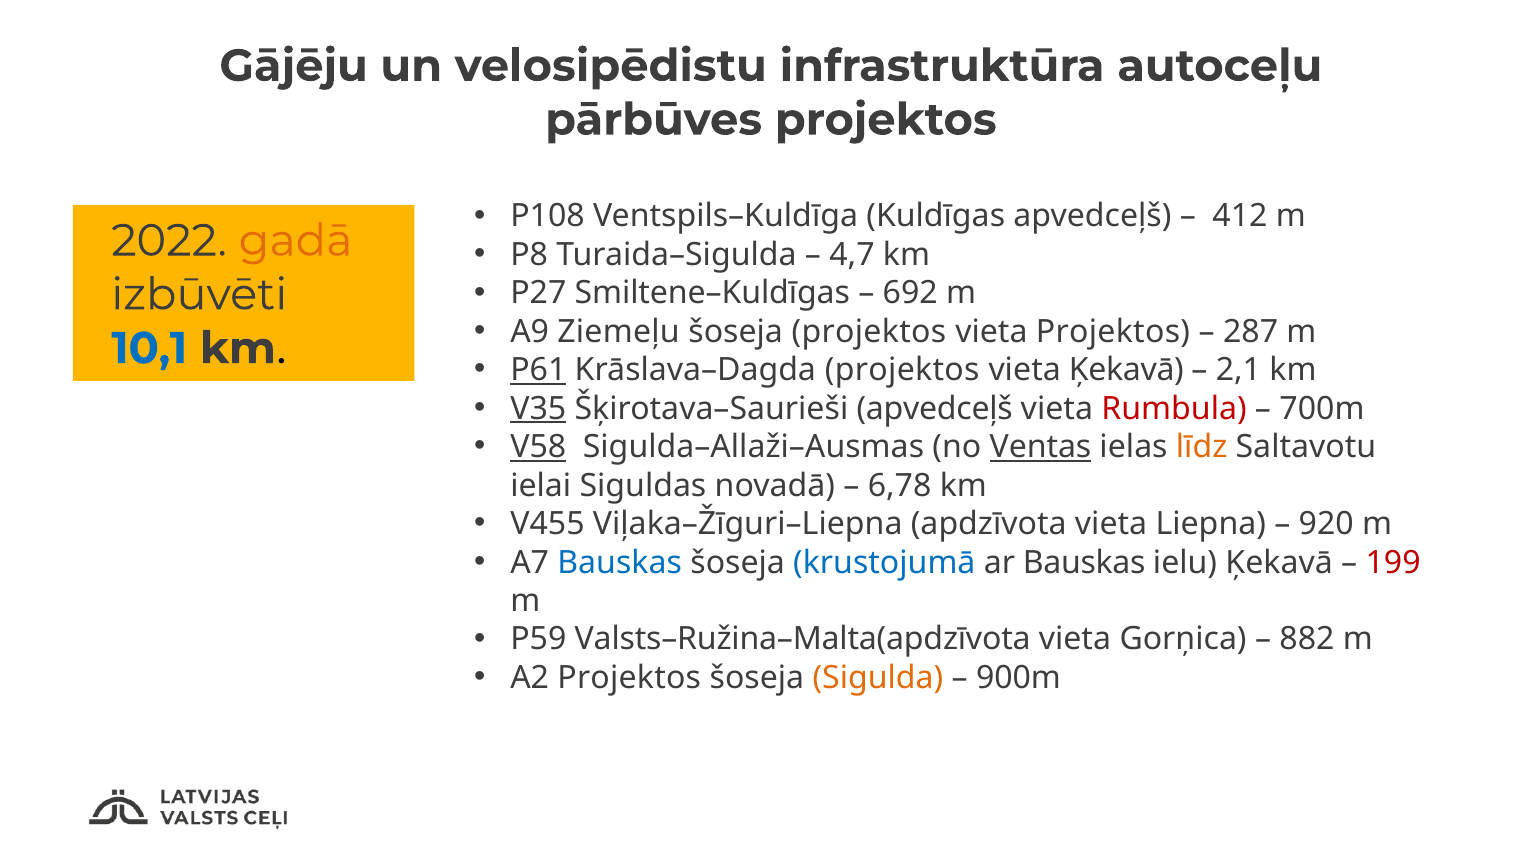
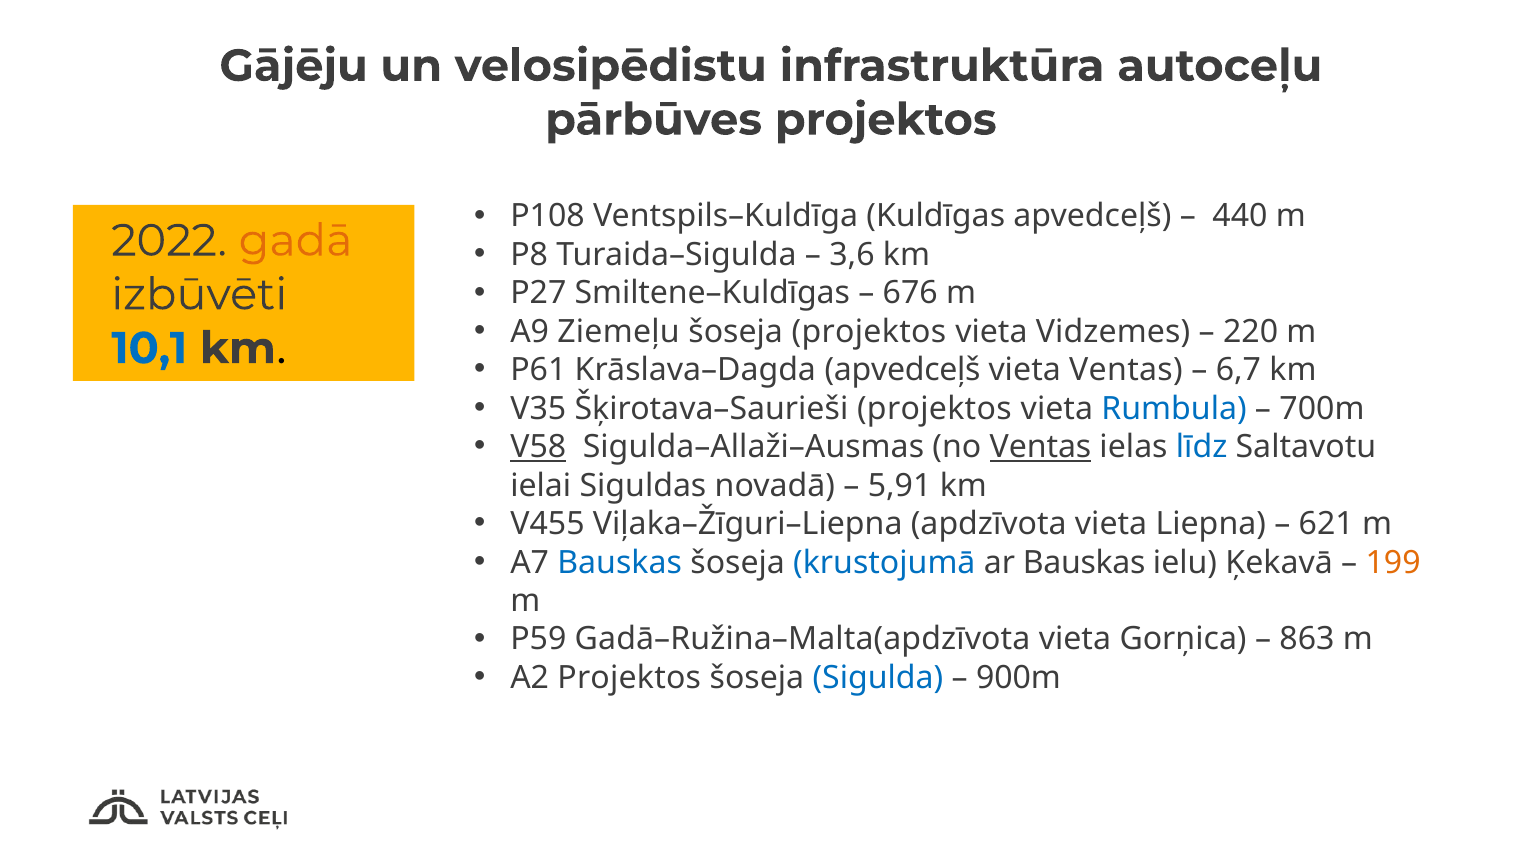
412: 412 -> 440
4,7: 4,7 -> 3,6
692: 692 -> 676
vieta Projektos: Projektos -> Vidzemes
287: 287 -> 220
P61 underline: present -> none
Krāslava–Dagda projektos: projektos -> apvedceļš
vieta Ķekavā: Ķekavā -> Ventas
2,1: 2,1 -> 6,7
V35 underline: present -> none
Šķirotava–Saurieši apvedceļš: apvedceļš -> projektos
Rumbula colour: red -> blue
līdz colour: orange -> blue
6,78: 6,78 -> 5,91
920: 920 -> 621
199 colour: red -> orange
Valsts–Ružina–Malta(apdzīvota: Valsts–Ružina–Malta(apdzīvota -> Gadā–Ružina–Malta(apdzīvota
882: 882 -> 863
Sigulda colour: orange -> blue
